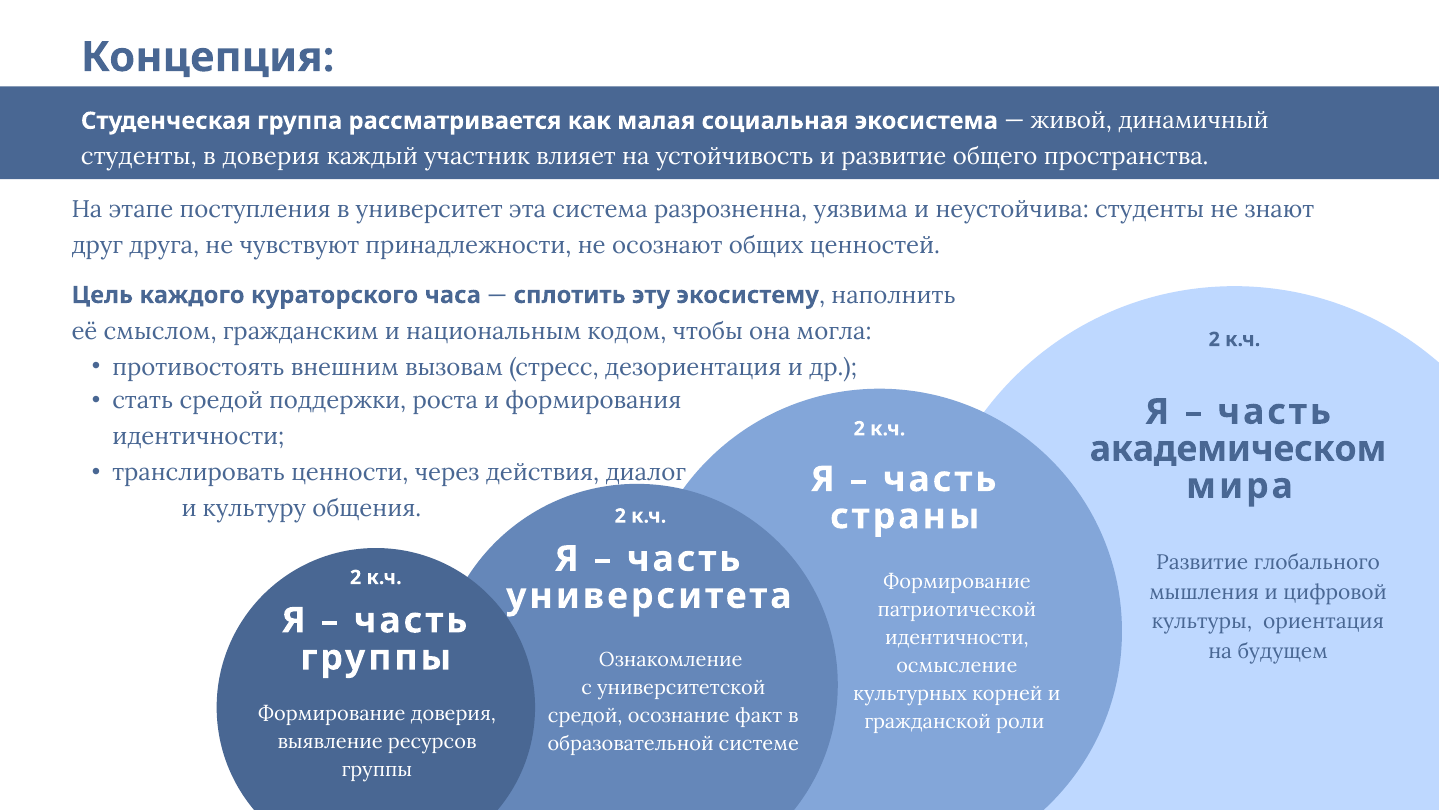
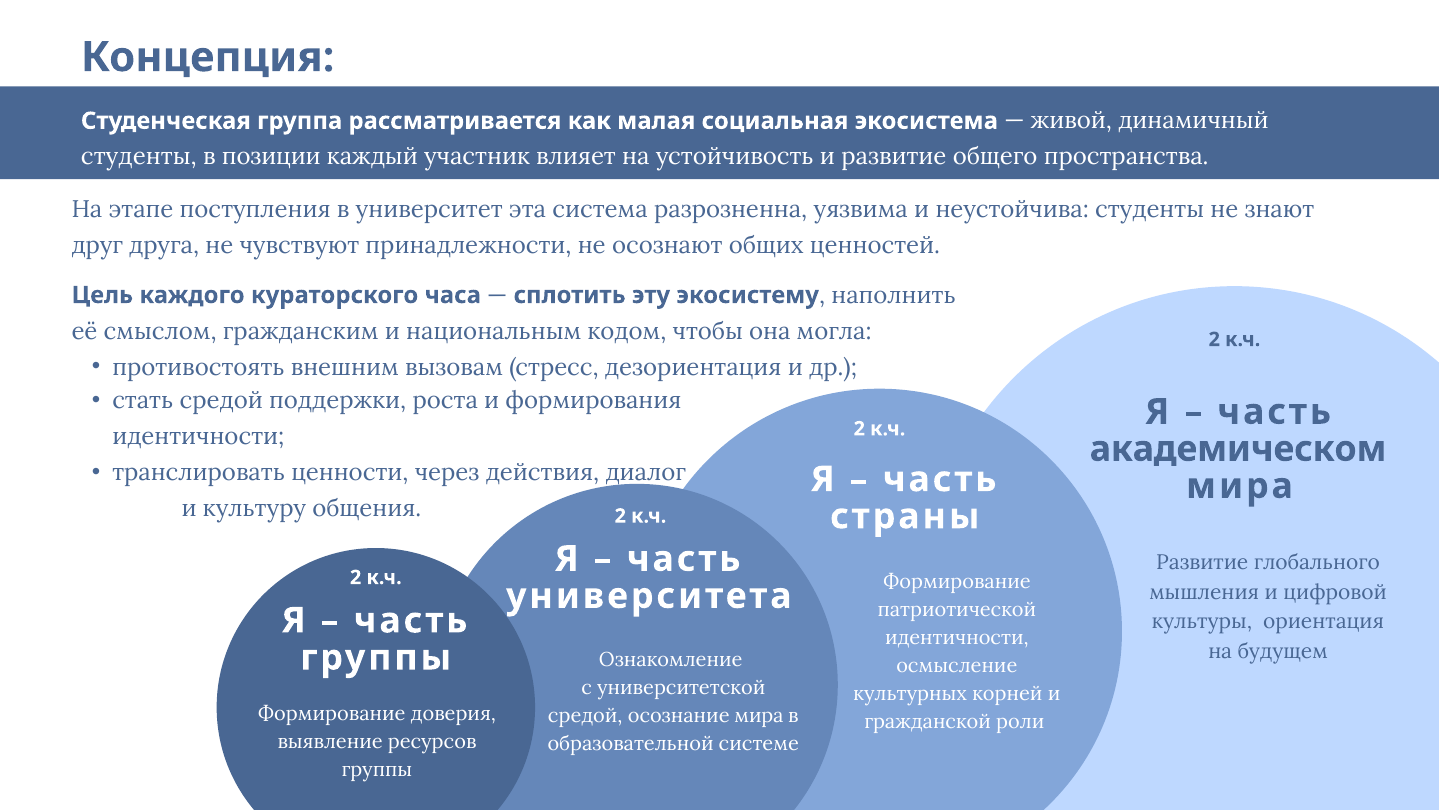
в доверия: доверия -> позиции
осознание факт: факт -> мира
